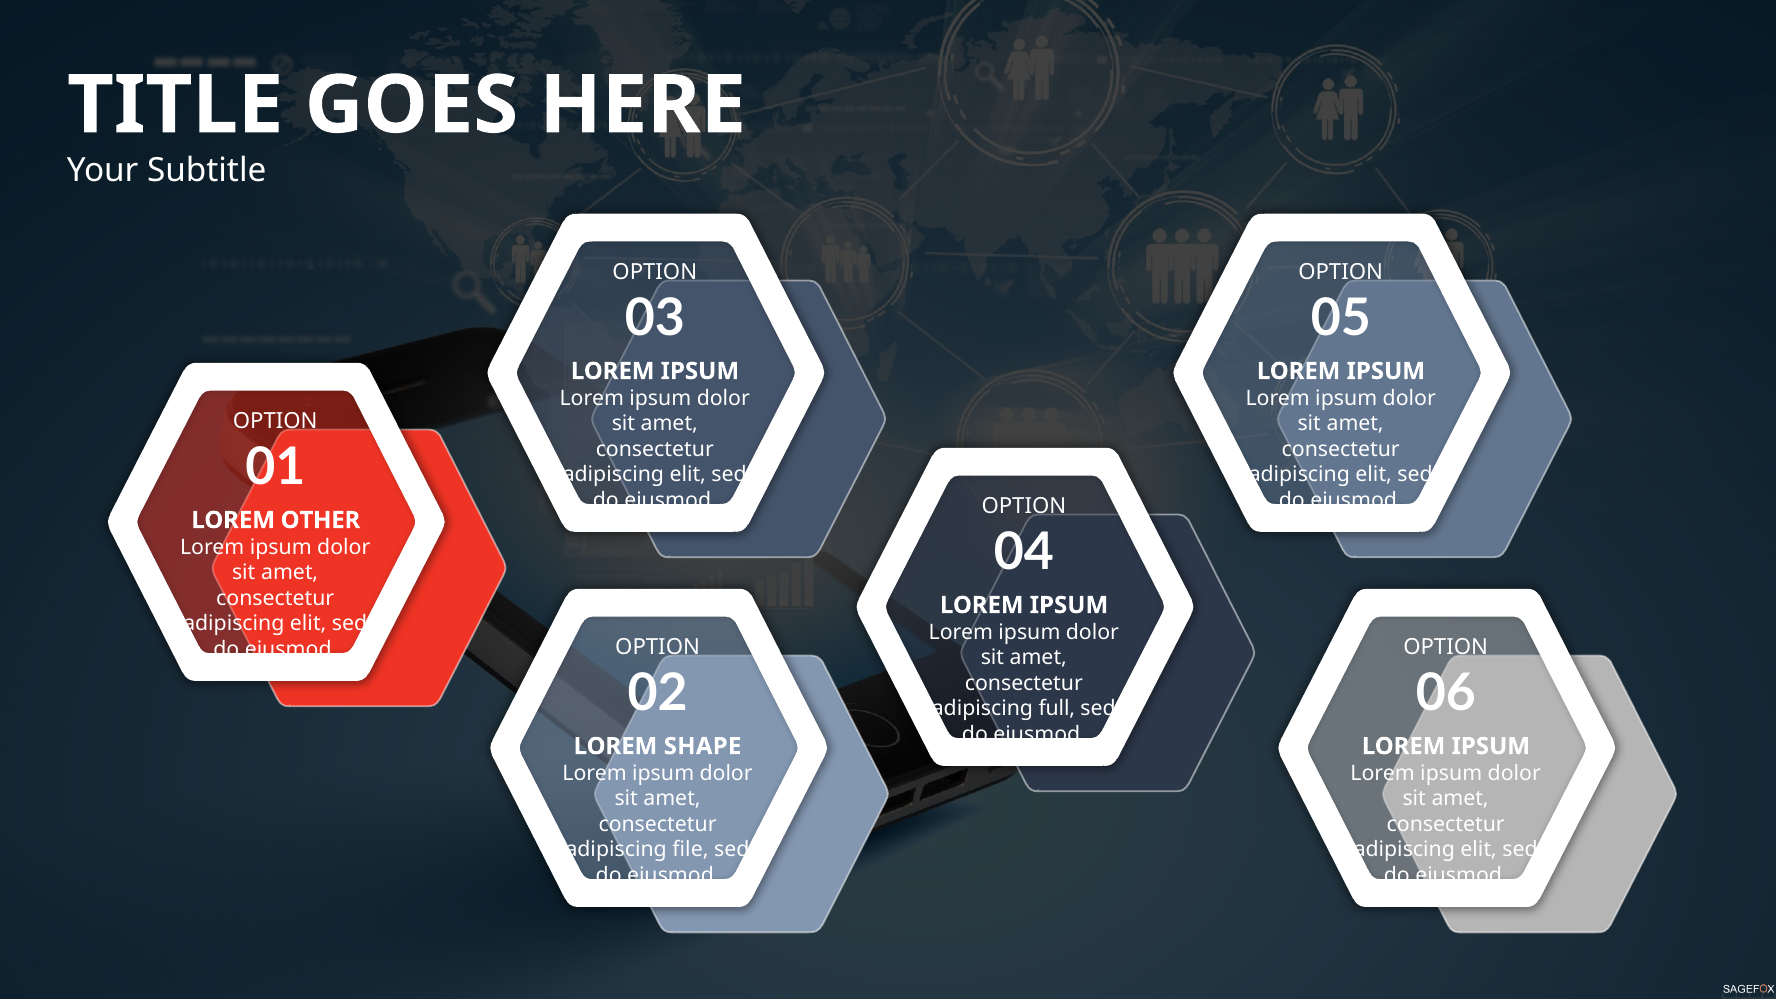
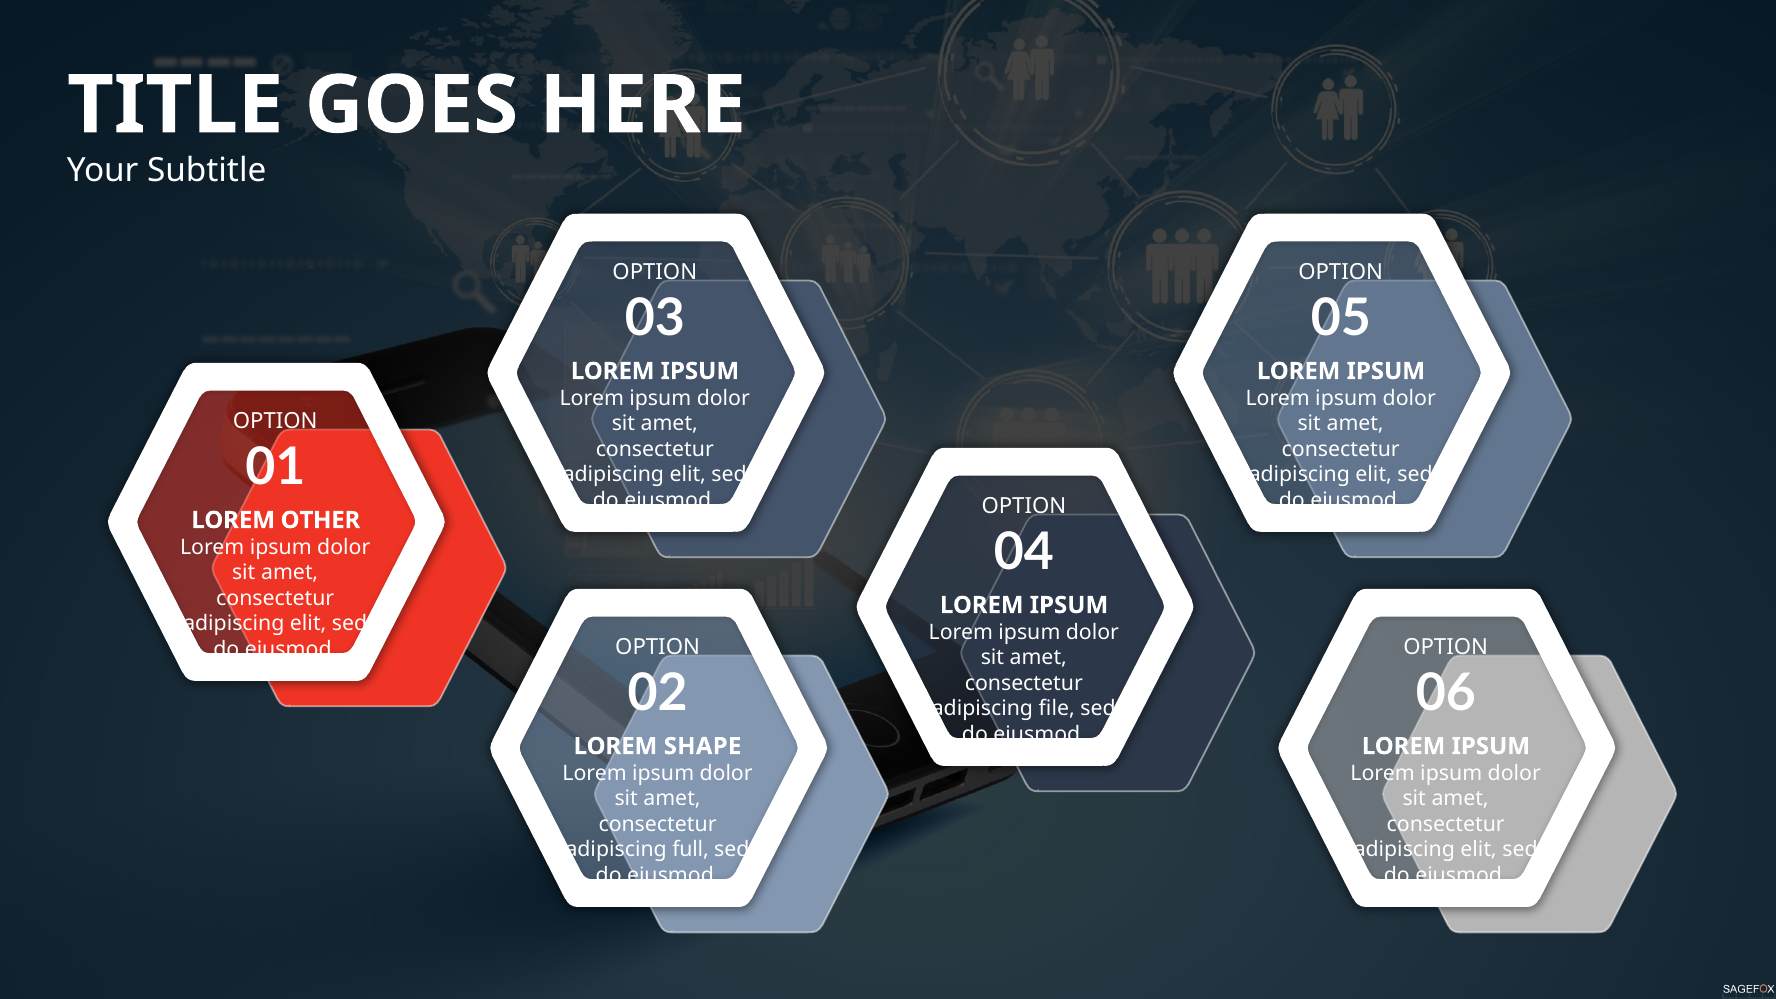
full: full -> file
file: file -> full
